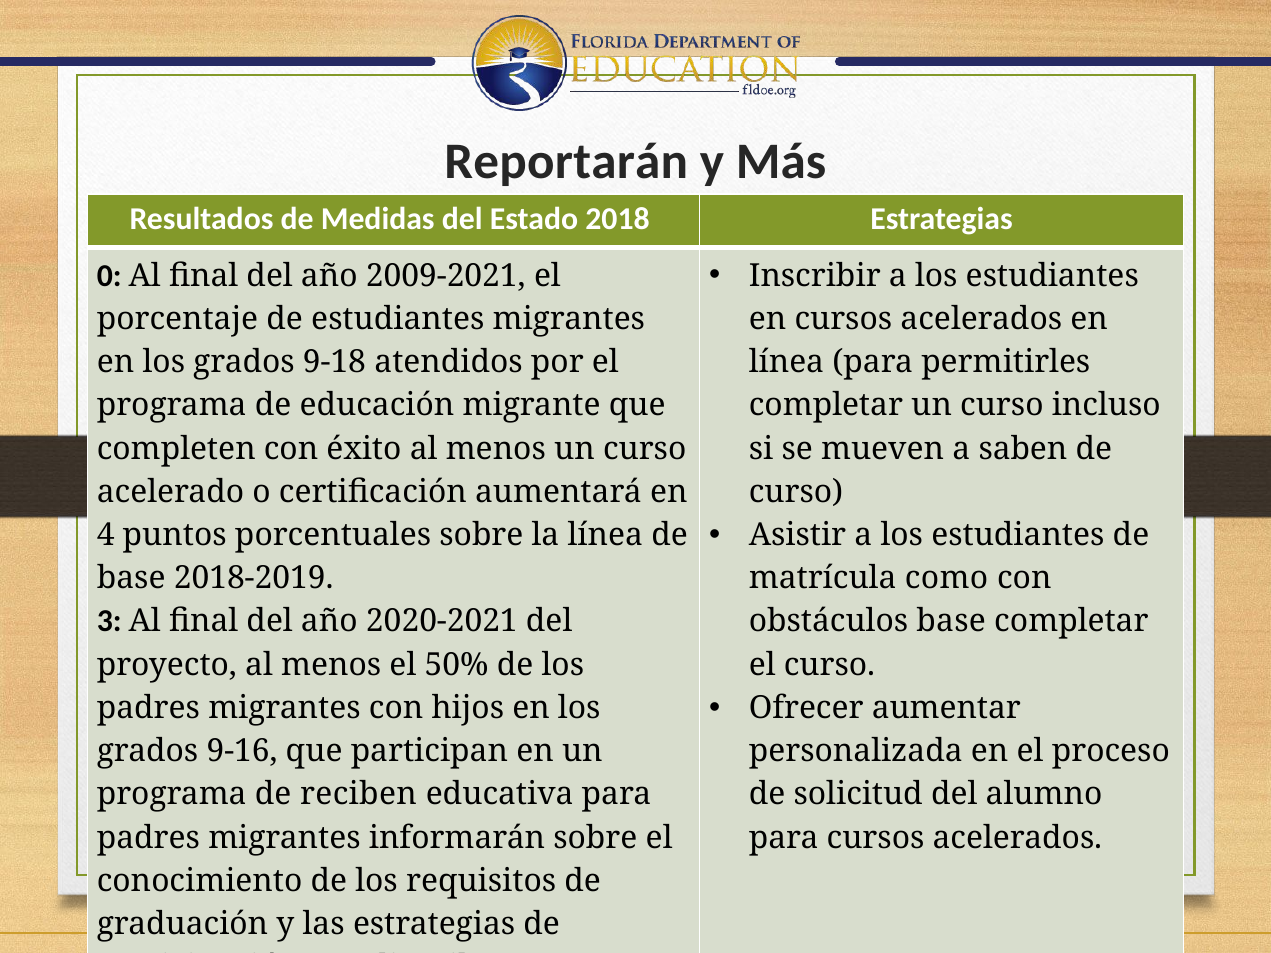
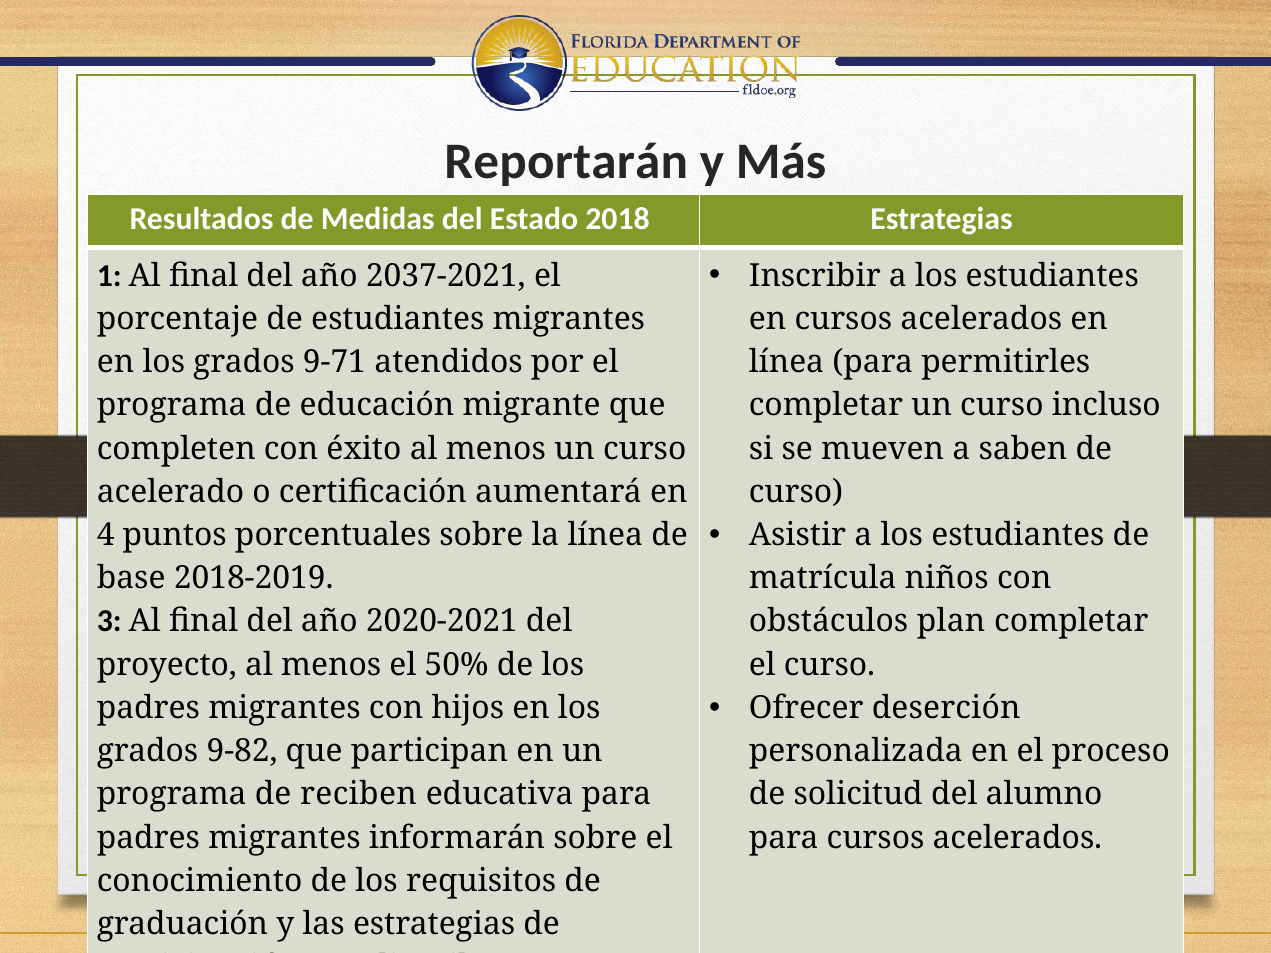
0: 0 -> 1
2009-2021: 2009-2021 -> 2037-2021
9-18: 9-18 -> 9-71
como: como -> niños
obstáculos base: base -> plan
aumentar: aumentar -> deserción
9-16: 9-16 -> 9-82
